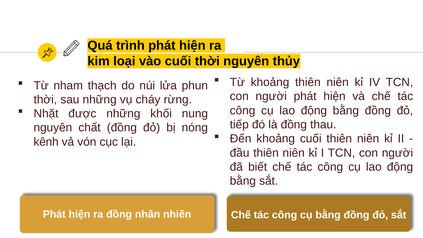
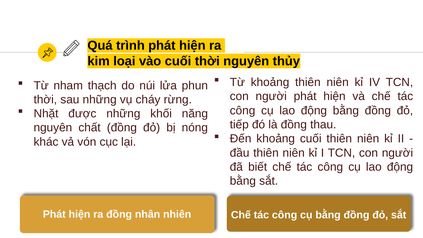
nung: nung -> năng
kênh: kênh -> khác
